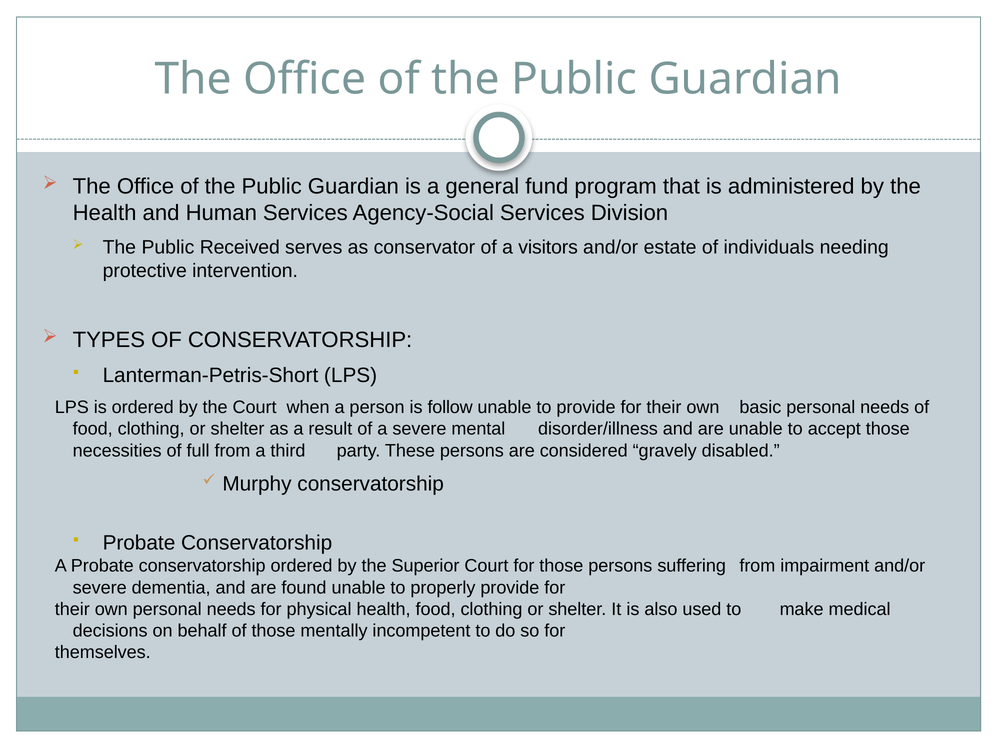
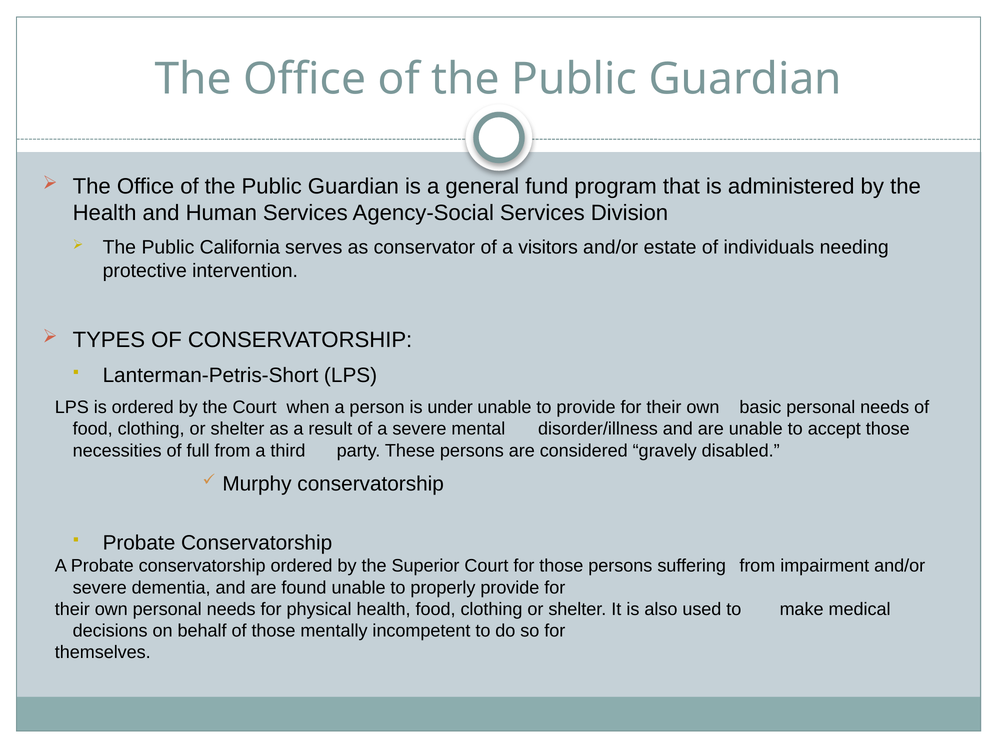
Received: Received -> California
follow: follow -> under
